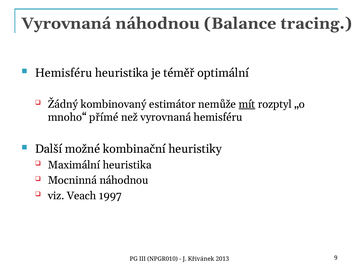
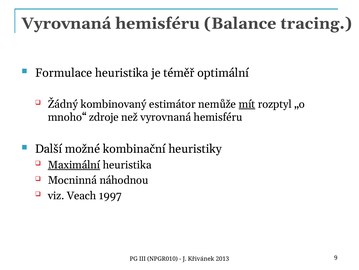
náhodnou at (158, 23): náhodnou -> hemisféru
Hemisféru at (64, 73): Hemisféru -> Formulace
přímé: přímé -> zdroje
Maximální underline: none -> present
